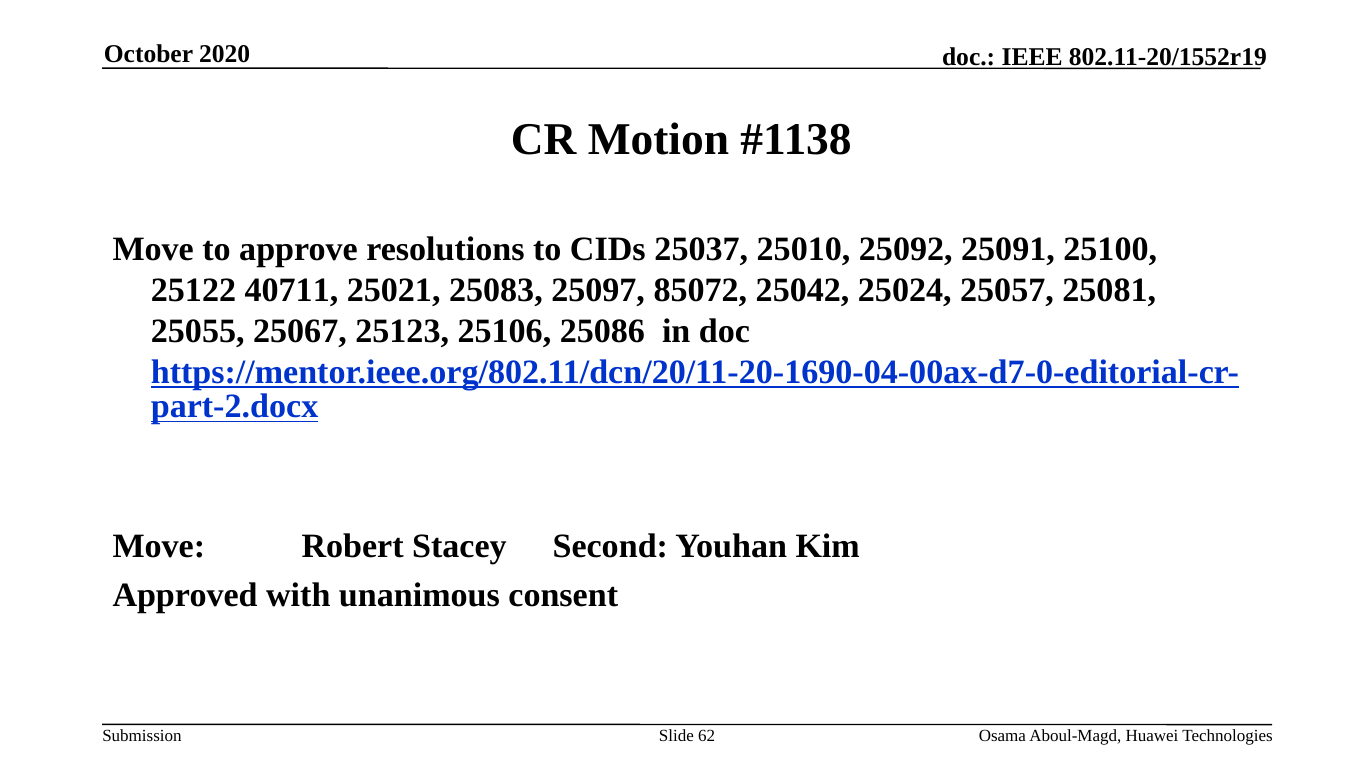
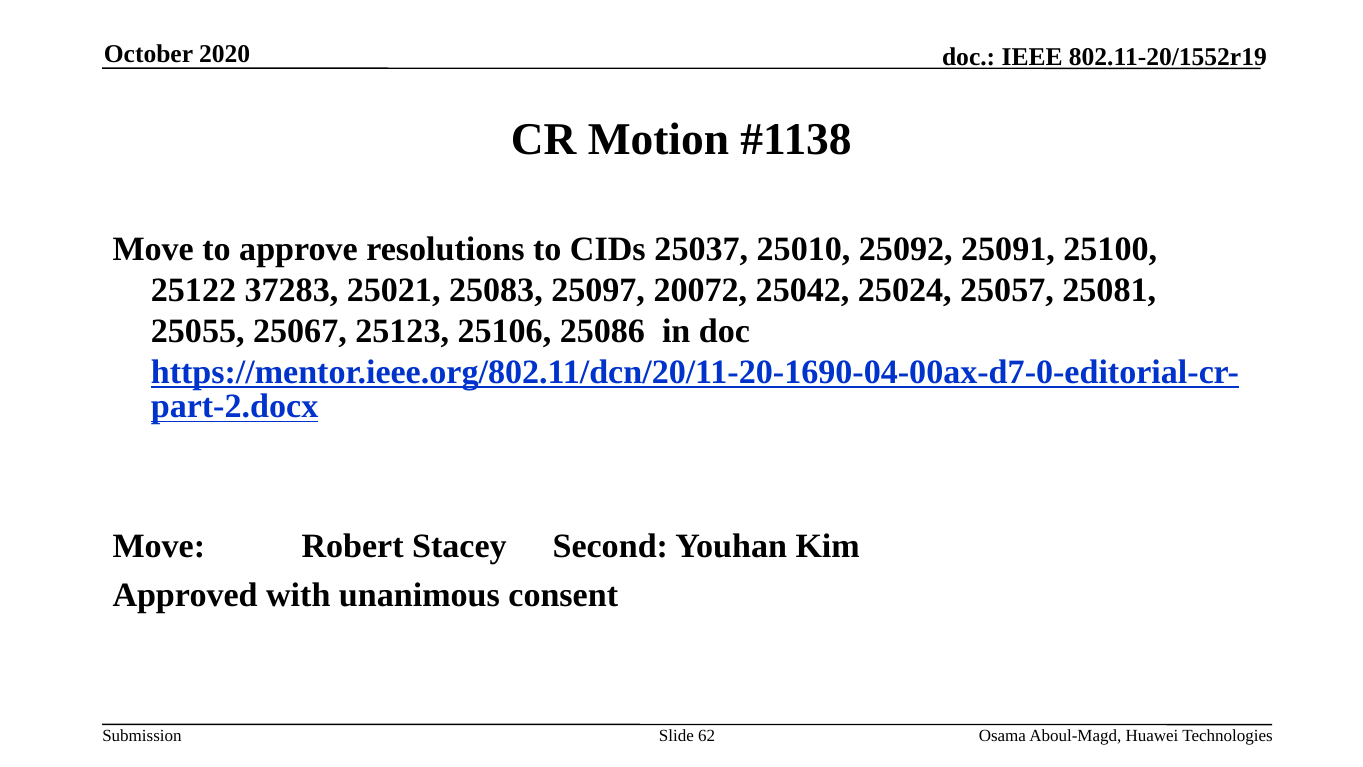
40711: 40711 -> 37283
85072: 85072 -> 20072
